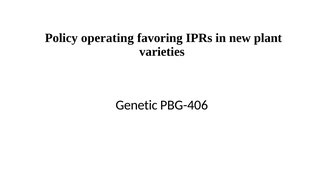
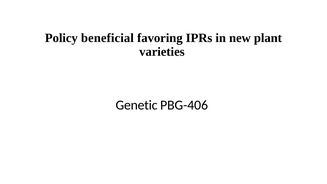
operating: operating -> beneficial
